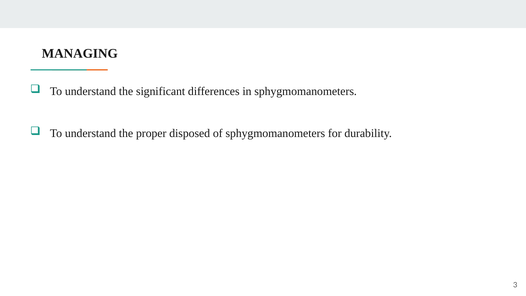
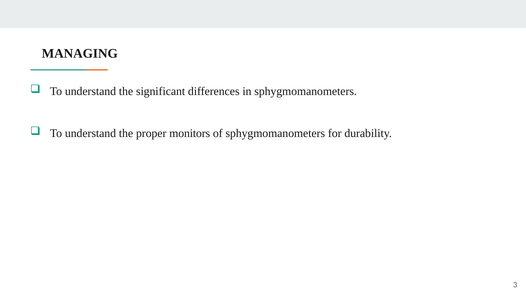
disposed: disposed -> monitors
